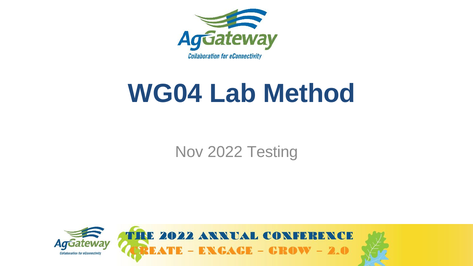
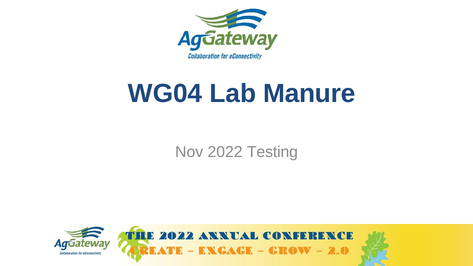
Method: Method -> Manure
